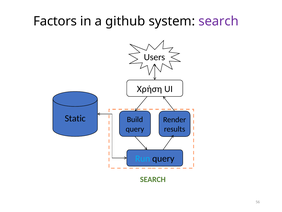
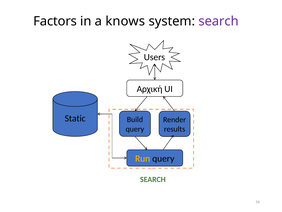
github: github -> knows
Χρήση: Χρήση -> Αρχική
Run colour: light blue -> yellow
